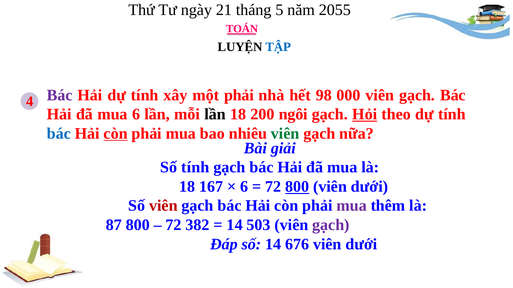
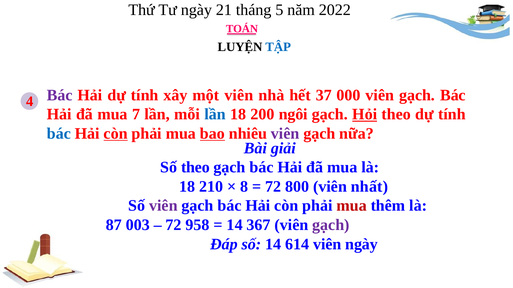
2055: 2055 -> 2022
một phải: phải -> viên
98: 98 -> 37
mua 6: 6 -> 7
lần at (215, 114) colour: black -> blue
bao underline: none -> present
viên at (285, 134) colour: green -> purple
Số tính: tính -> theo
167: 167 -> 210
6 at (244, 187): 6 -> 8
800 at (297, 187) underline: present -> none
dưới at (370, 187): dưới -> nhất
viên at (163, 206) colour: red -> purple
mua at (352, 206) colour: purple -> red
87 800: 800 -> 003
382: 382 -> 958
503: 503 -> 367
676: 676 -> 614
dưới at (361, 244): dưới -> ngày
